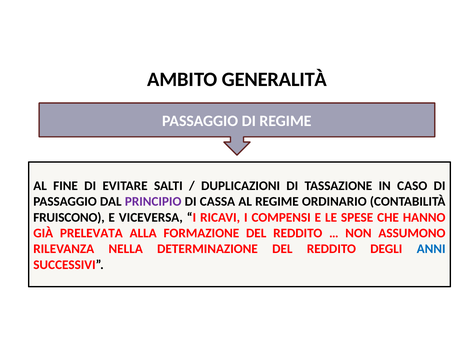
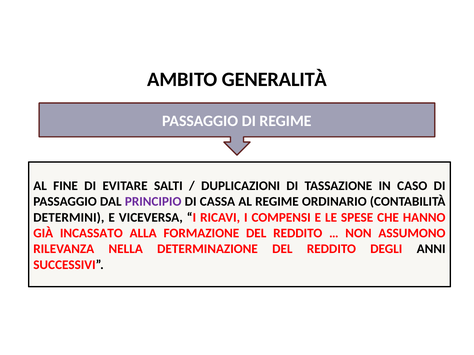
FRUISCONO: FRUISCONO -> DETERMINI
PRELEVATA: PRELEVATA -> INCASSATO
ANNI colour: blue -> black
